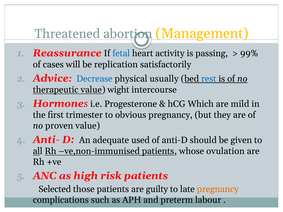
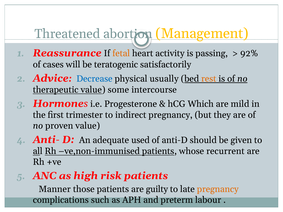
fetal colour: blue -> orange
99%: 99% -> 92%
replication: replication -> teratogenic
rest colour: blue -> orange
wight: wight -> some
obvious: obvious -> indirect
ovulation: ovulation -> recurrent
Selected: Selected -> Manner
